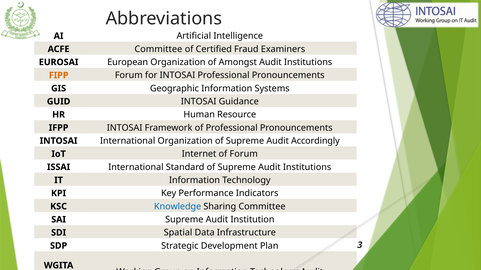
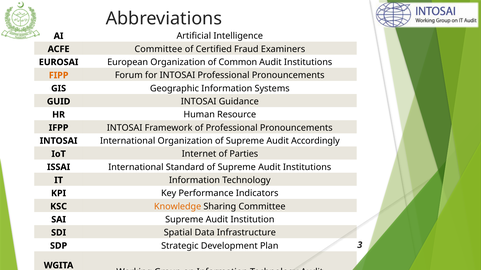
Amongst: Amongst -> Common
of Forum: Forum -> Parties
Knowledge colour: blue -> orange
